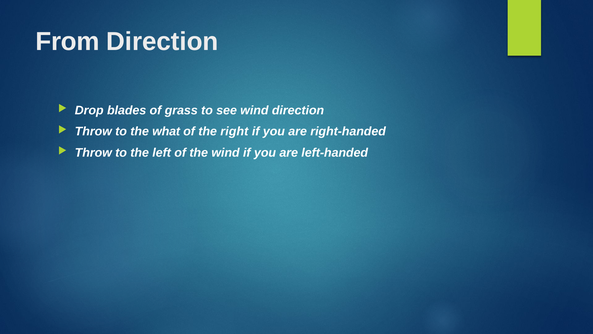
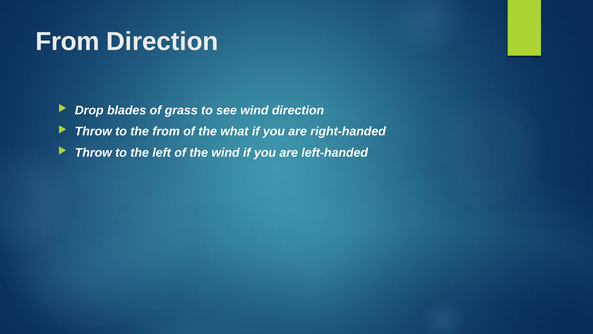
the what: what -> from
right: right -> what
